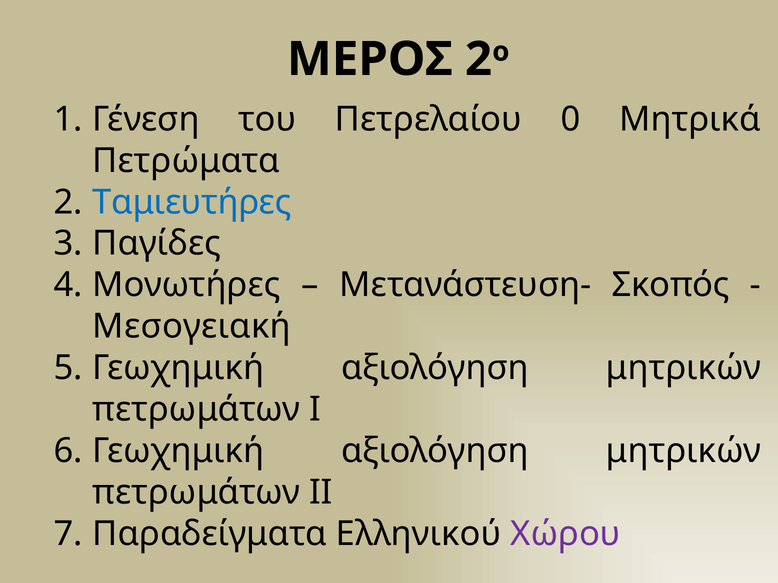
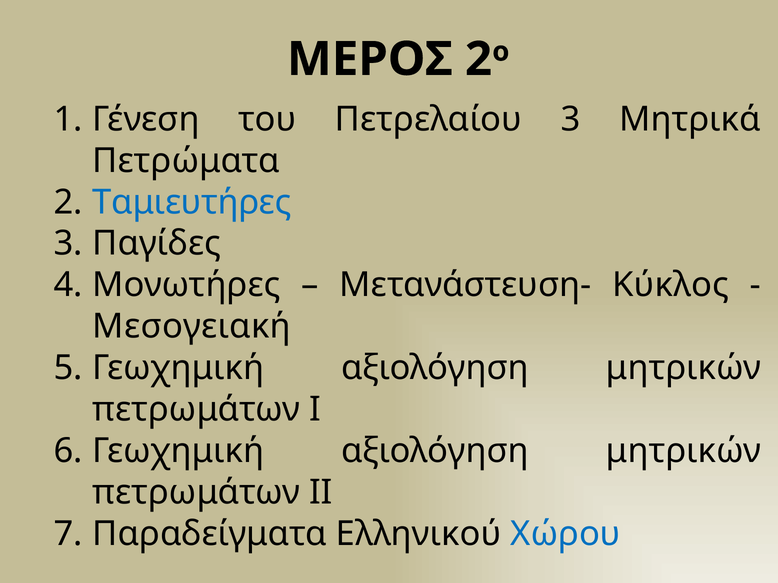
Πετρελαίου 0: 0 -> 3
Σκοπός: Σκοπός -> Κύκλος
Χώρου colour: purple -> blue
